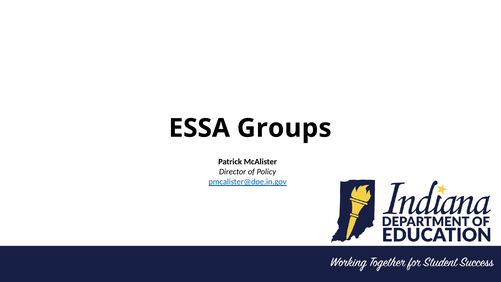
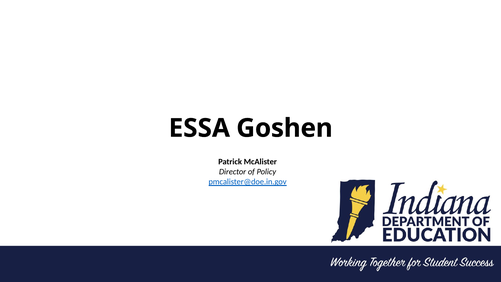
Groups: Groups -> Goshen
